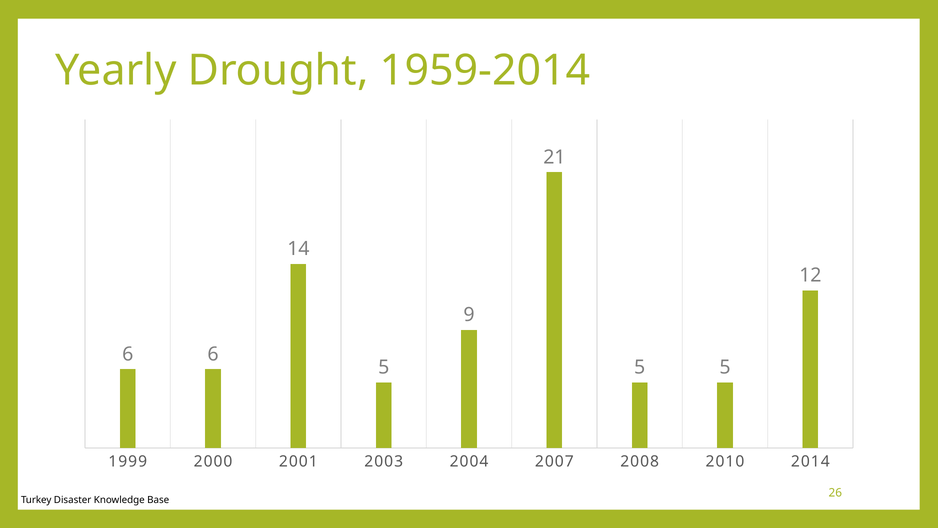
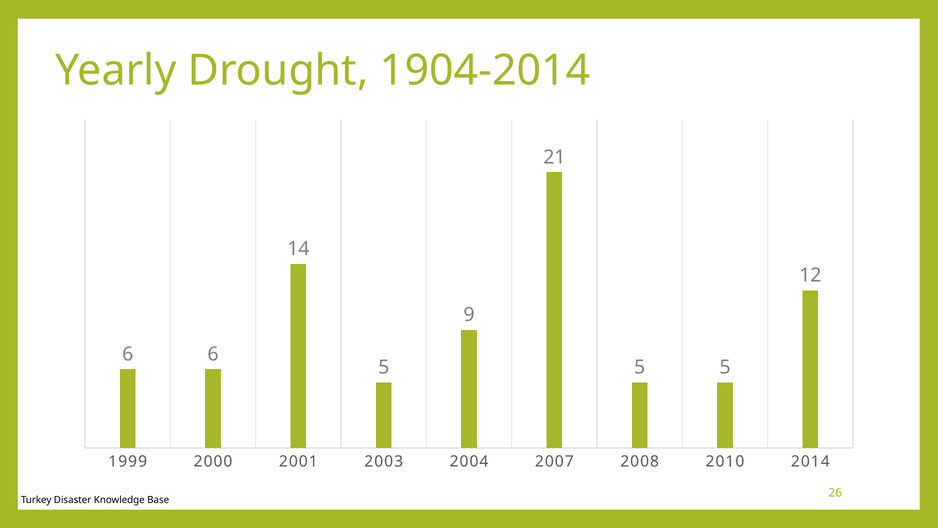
1959-2014: 1959-2014 -> 1904-2014
